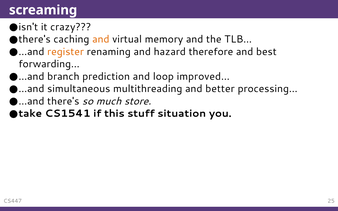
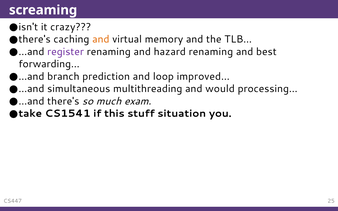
register colour: orange -> purple
hazard therefore: therefore -> renaming
better: better -> would
store: store -> exam
